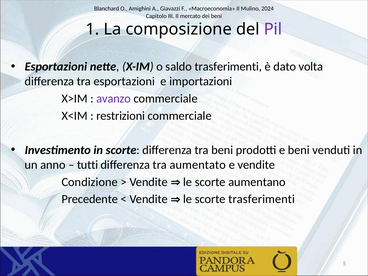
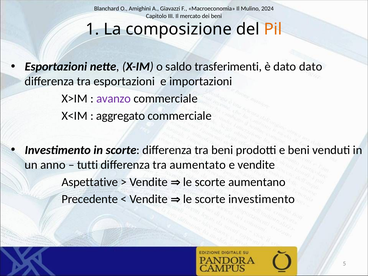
Pil colour: purple -> orange
dato volta: volta -> dato
restrizioni: restrizioni -> aggregato
Condizione: Condizione -> Aspettative
scorte trasferimenti: trasferimenti -> investimento
